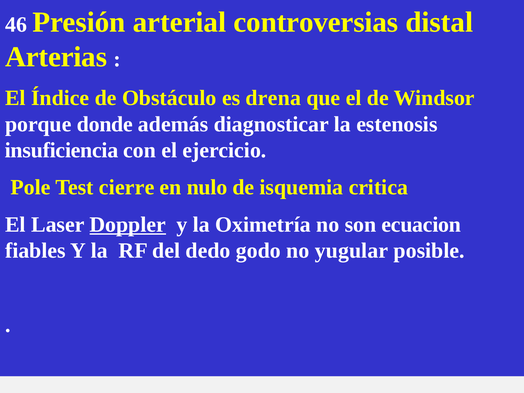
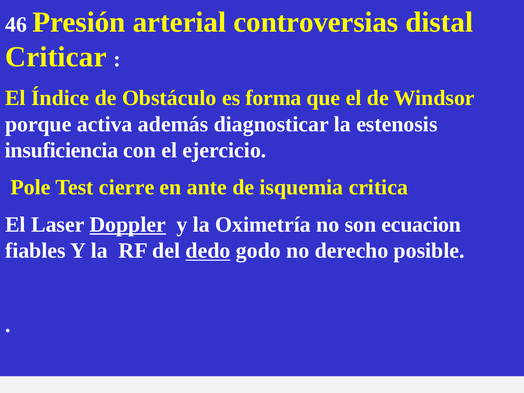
Arterias: Arterias -> Criticar
drena: drena -> forma
donde: donde -> activa
nulo: nulo -> ante
dedo underline: none -> present
yugular: yugular -> derecho
